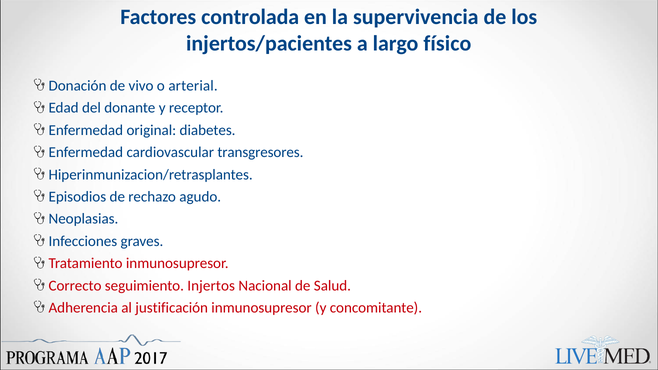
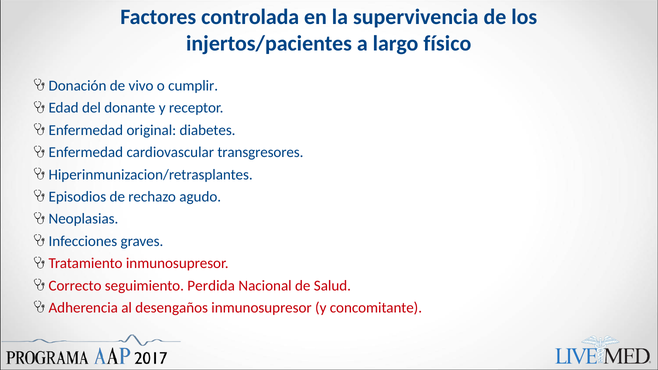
arterial: arterial -> cumplir
Injertos: Injertos -> Perdida
justificación: justificación -> desengaños
